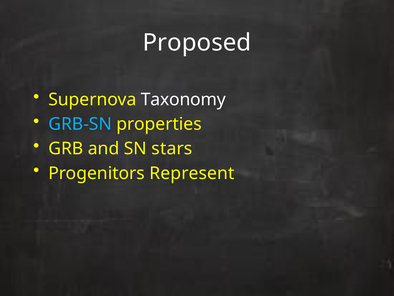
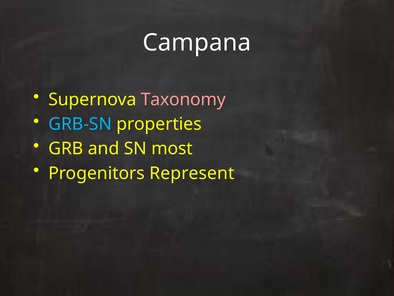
Proposed: Proposed -> Campana
Taxonomy colour: white -> pink
stars: stars -> most
